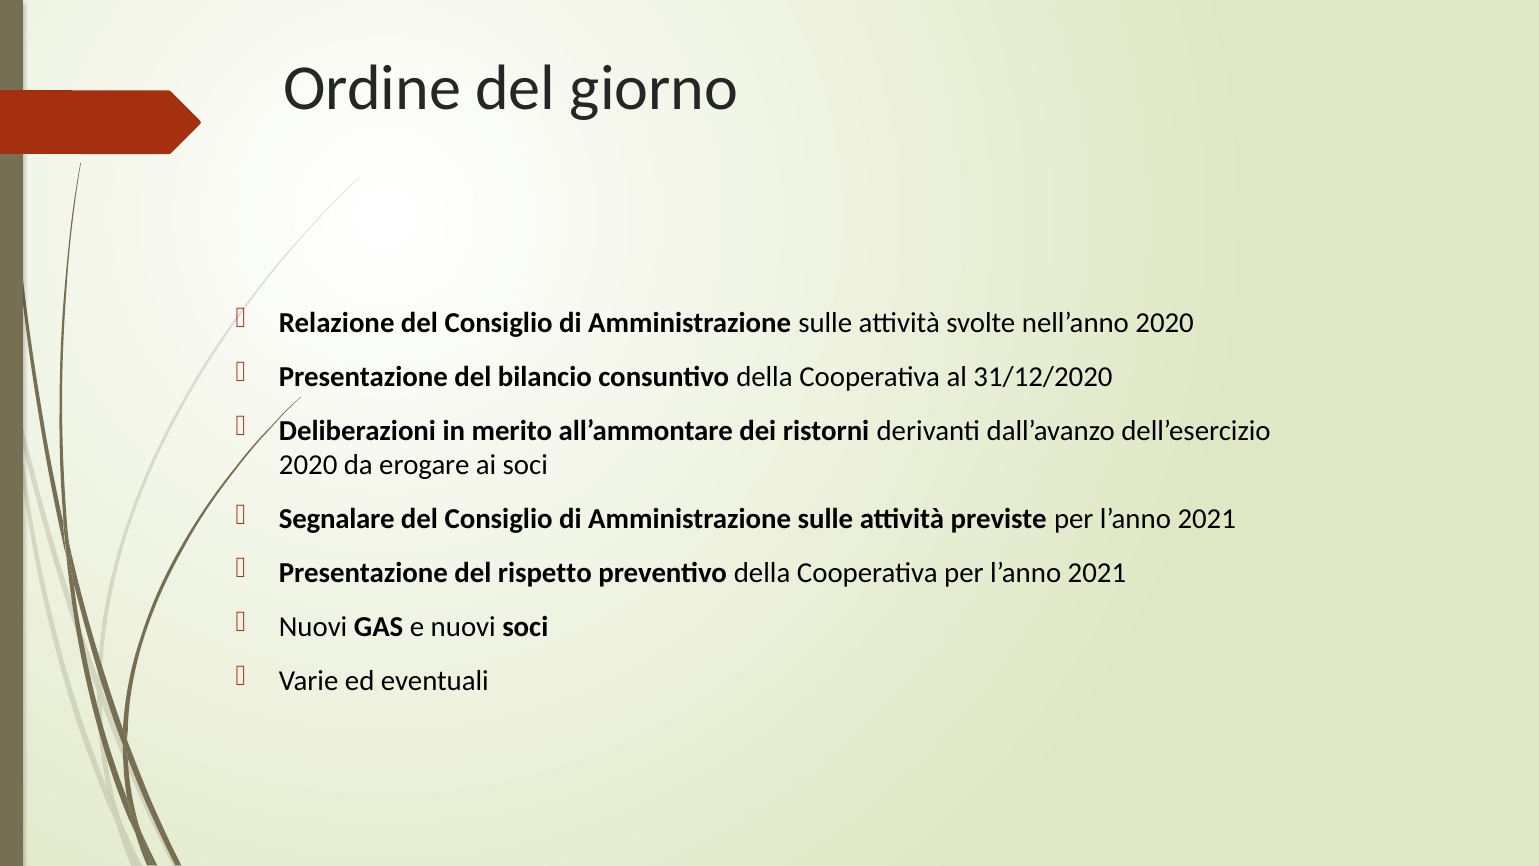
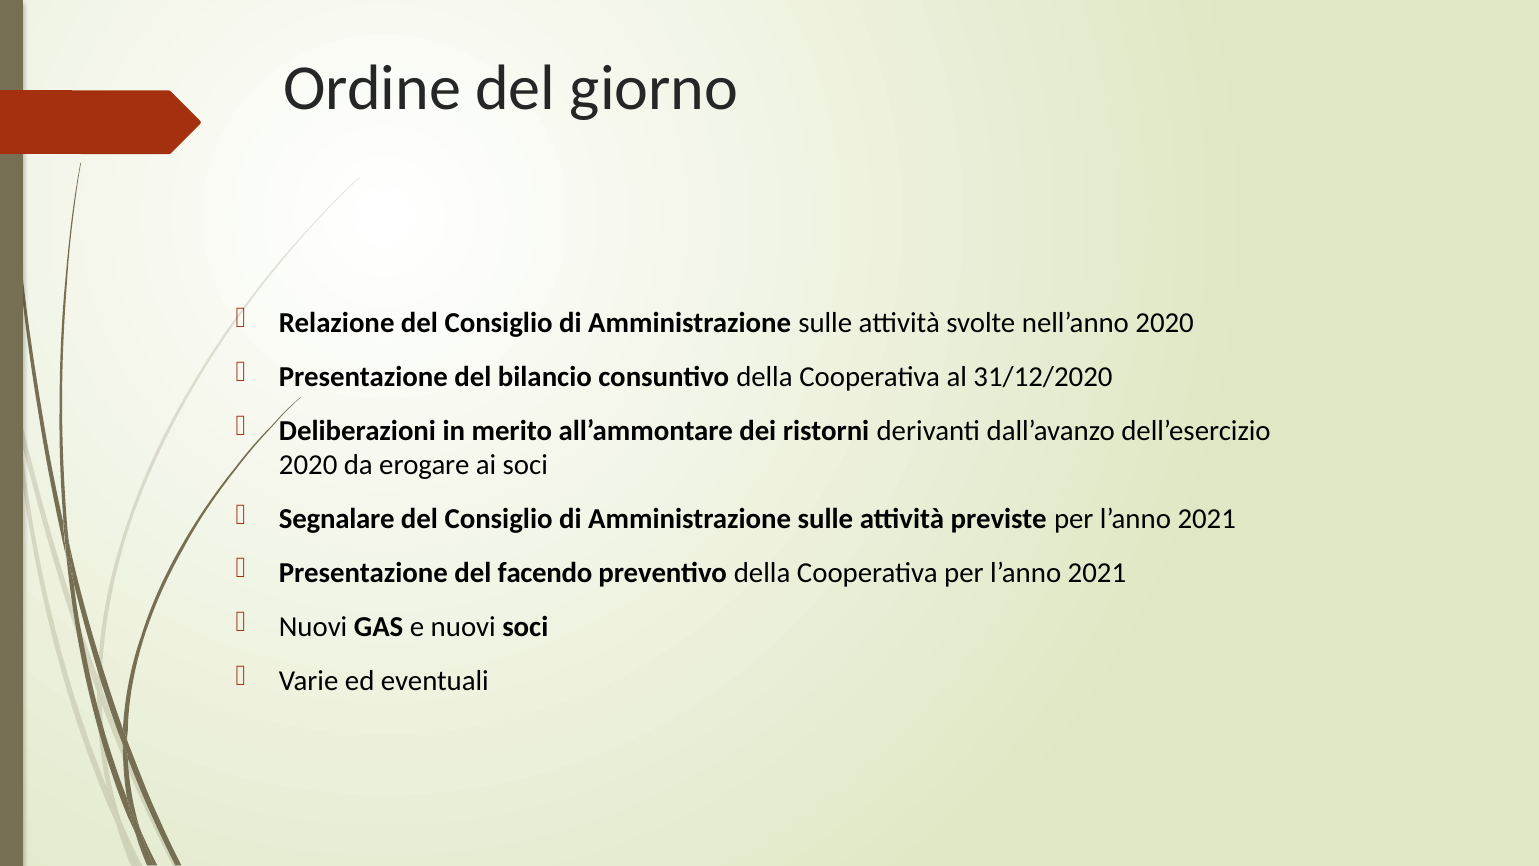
rispetto: rispetto -> facendo
